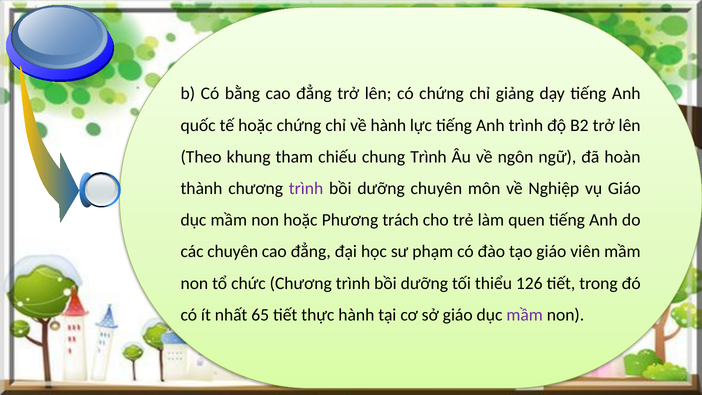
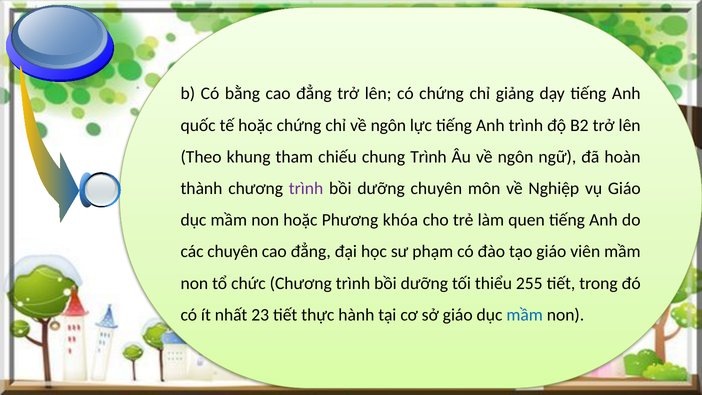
chỉ về hành: hành -> ngôn
trách: trách -> khóa
126: 126 -> 255
65: 65 -> 23
mầm at (525, 315) colour: purple -> blue
